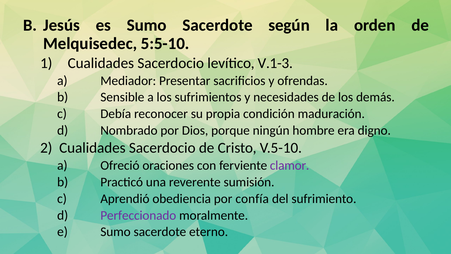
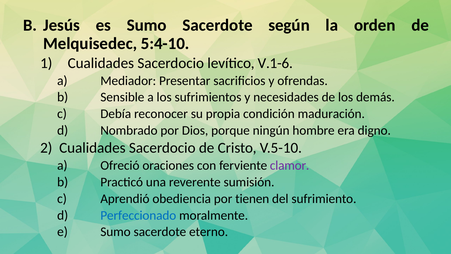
5:5-10: 5:5-10 -> 5:4-10
V.1-3: V.1-3 -> V.1-6
confía: confía -> tienen
Perfeccionado colour: purple -> blue
